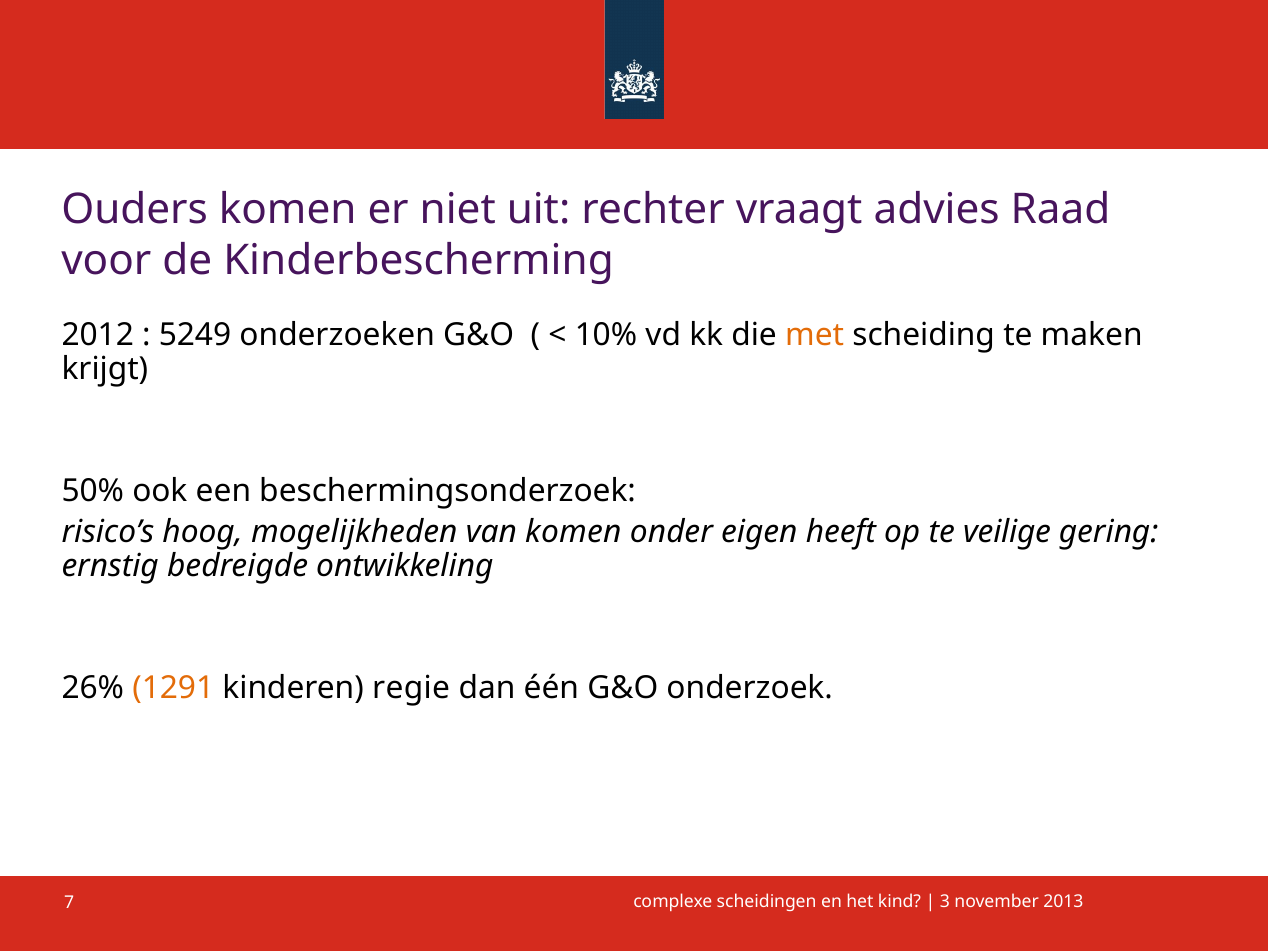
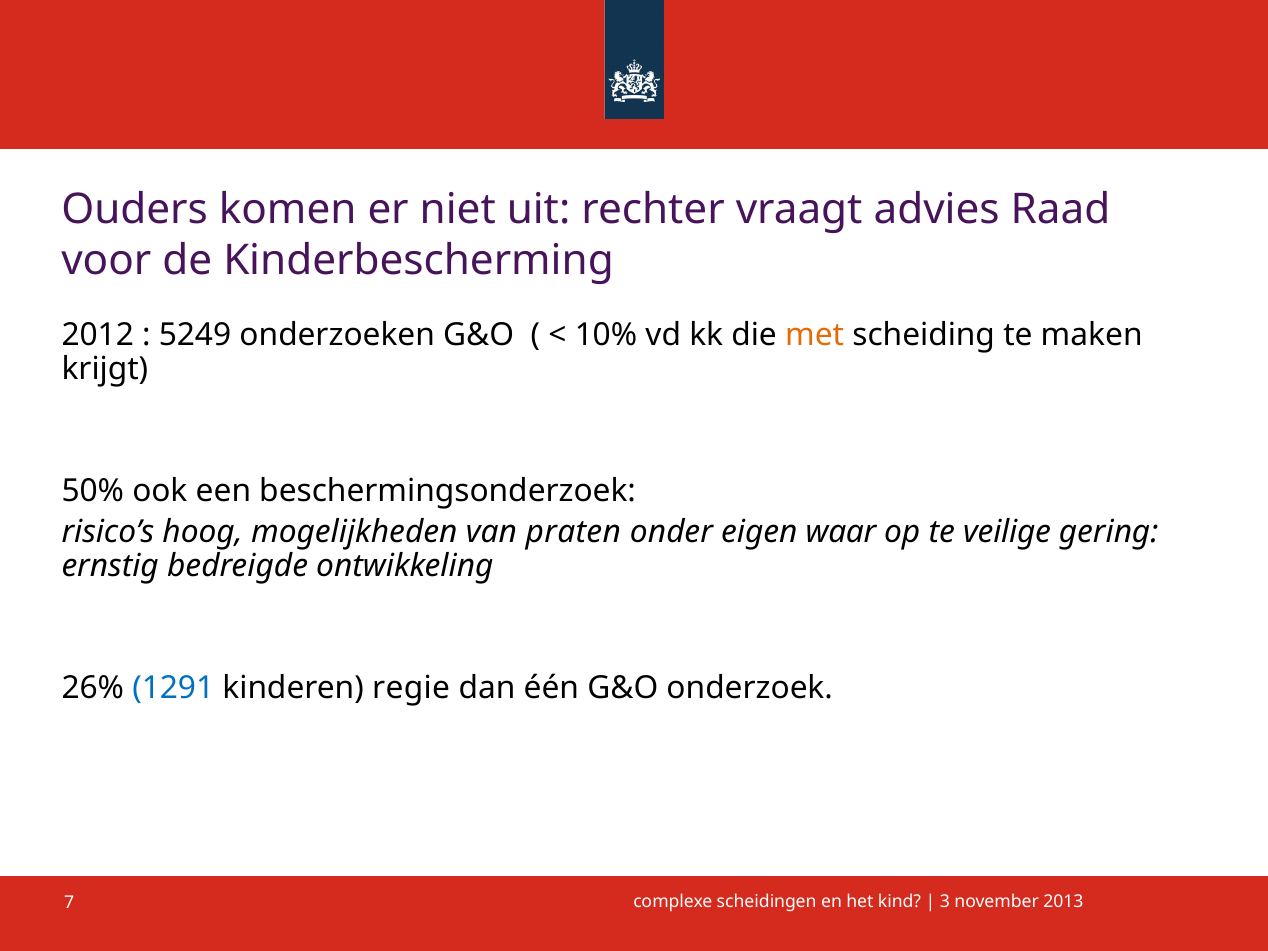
van komen: komen -> praten
heeft: heeft -> waar
1291 colour: orange -> blue
